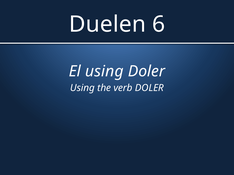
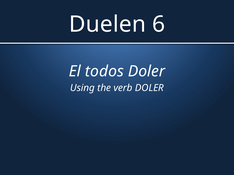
El using: using -> todos
